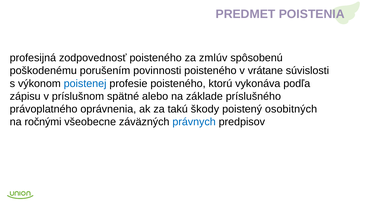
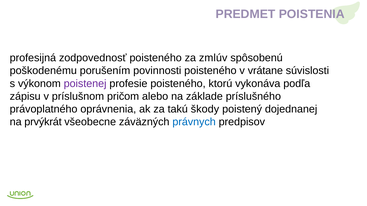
poistenej colour: blue -> purple
spätné: spätné -> pričom
osobitných: osobitných -> dojednanej
ročnými: ročnými -> prvýkrát
